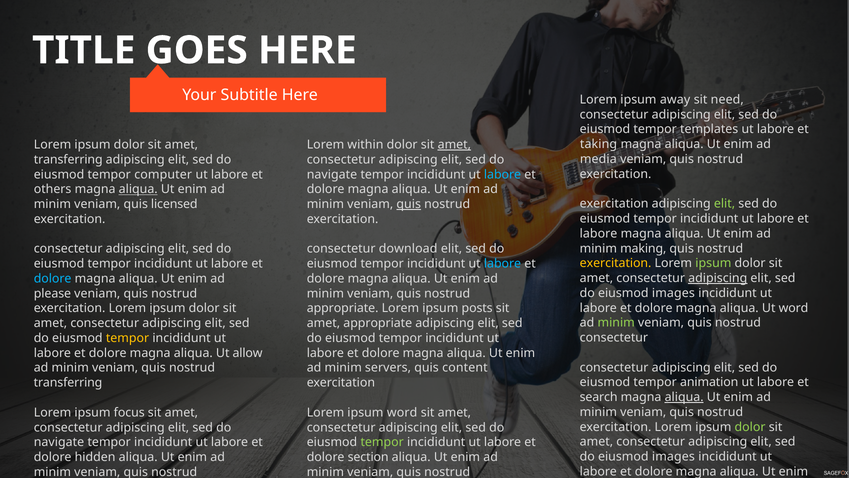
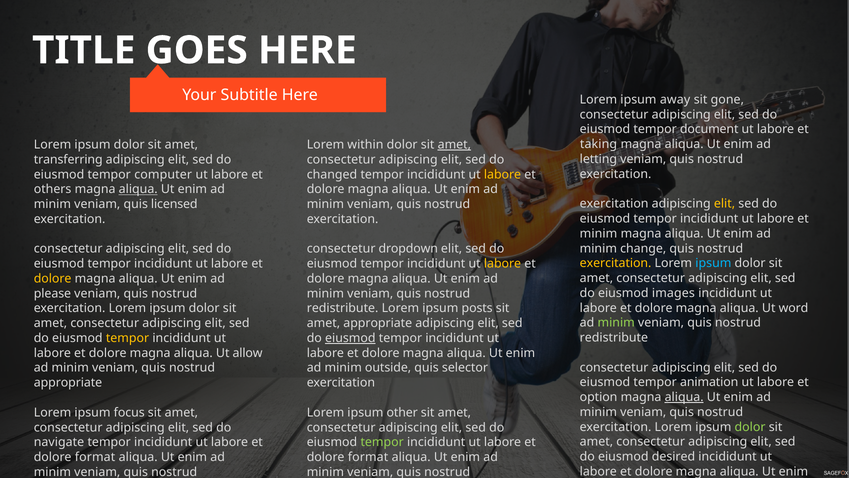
need: need -> gone
templates: templates -> document
media: media -> letting
navigate at (332, 174): navigate -> changed
labore at (503, 174) colour: light blue -> yellow
elit at (725, 204) colour: light green -> yellow
quis at (409, 204) underline: present -> none
labore at (599, 233): labore -> minim
making: making -> change
download: download -> dropdown
ipsum at (713, 263) colour: light green -> light blue
labore at (503, 263) colour: light blue -> yellow
adipiscing at (718, 278) underline: present -> none
dolore at (53, 278) colour: light blue -> yellow
appropriate at (343, 308): appropriate -> redistribute
consectetur at (614, 337): consectetur -> redistribute
eiusmod at (350, 338) underline: none -> present
servers: servers -> outside
content: content -> selector
transferring at (68, 382): transferring -> appropriate
search: search -> option
ipsum word: word -> other
images at (673, 456): images -> desired
hidden at (95, 457): hidden -> format
section at (368, 457): section -> format
